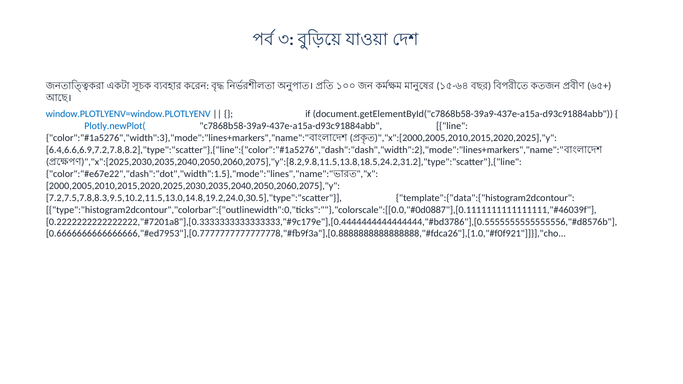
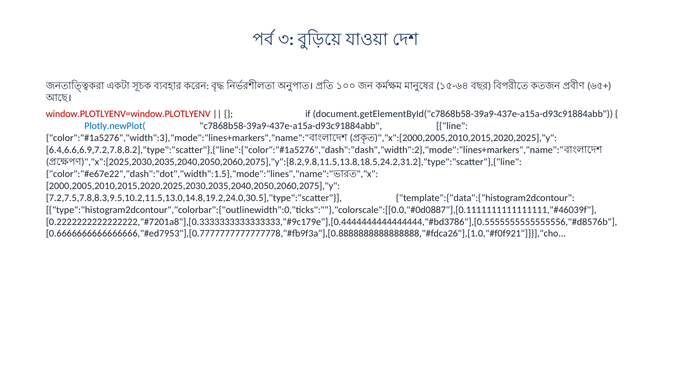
window.PLOTLYENV=window.PLOTLYENV colour: blue -> red
